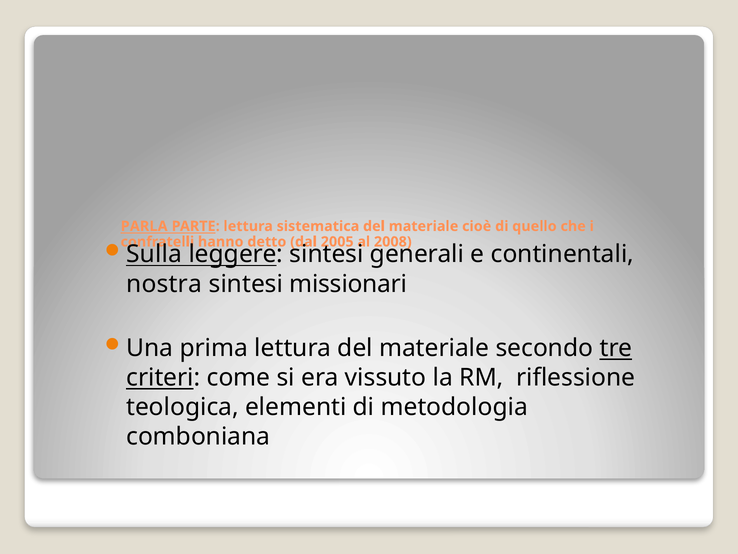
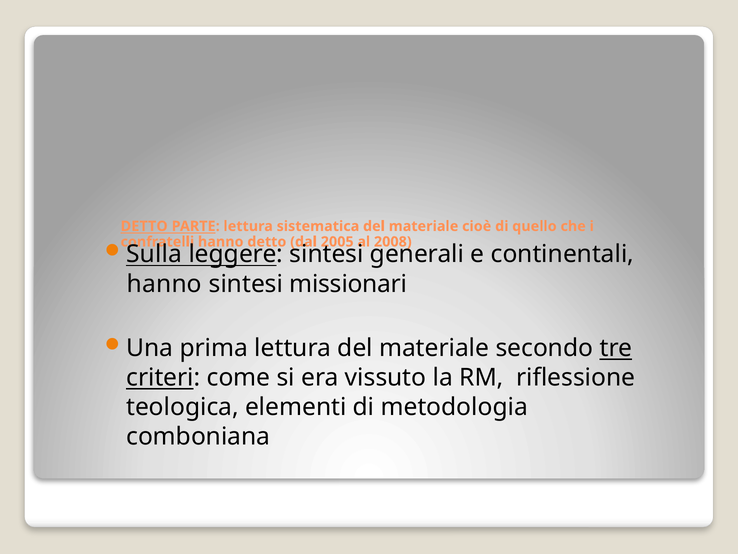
PARLA at (144, 226): PARLA -> DETTO
nostra at (164, 284): nostra -> hanno
